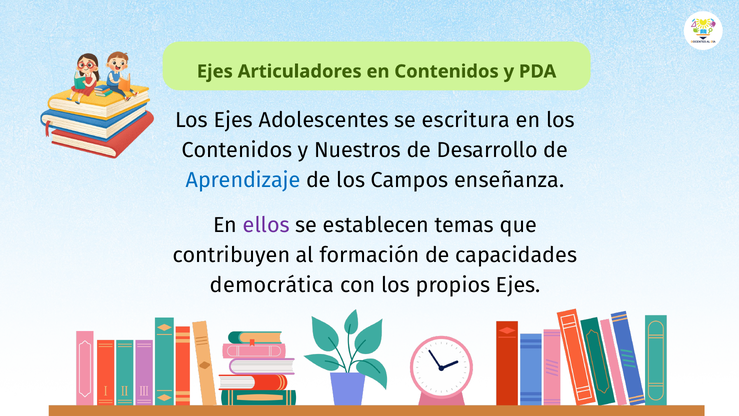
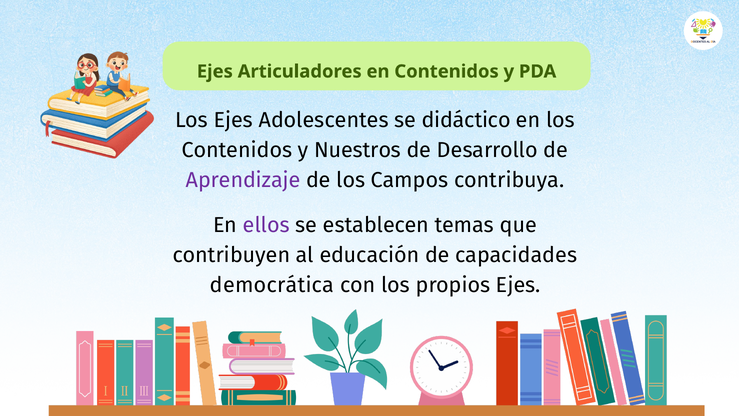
escritura: escritura -> didáctico
Aprendizaje colour: blue -> purple
enseñanza: enseñanza -> contribuya
formación: formación -> educación
